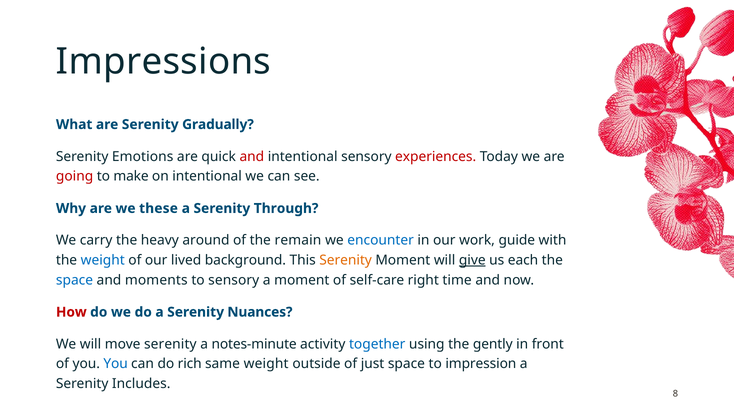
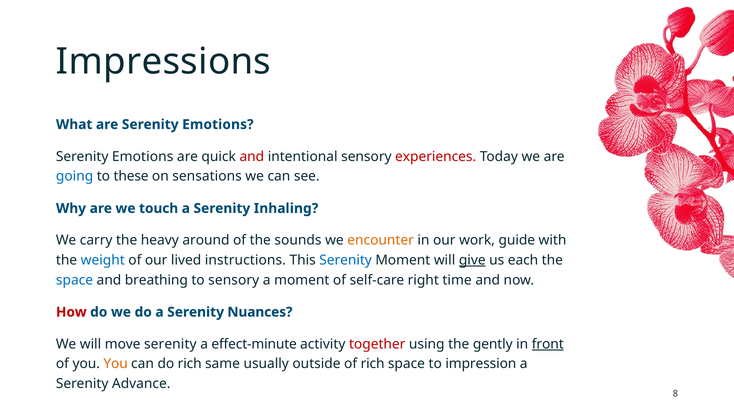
are Serenity Gradually: Gradually -> Emotions
going colour: red -> blue
make: make -> these
on intentional: intentional -> sensations
these: these -> touch
Through: Through -> Inhaling
remain: remain -> sounds
encounter colour: blue -> orange
background: background -> instructions
Serenity at (346, 260) colour: orange -> blue
moments: moments -> breathing
notes-minute: notes-minute -> effect-minute
together colour: blue -> red
front underline: none -> present
You at (116, 364) colour: blue -> orange
same weight: weight -> usually
of just: just -> rich
Includes: Includes -> Advance
